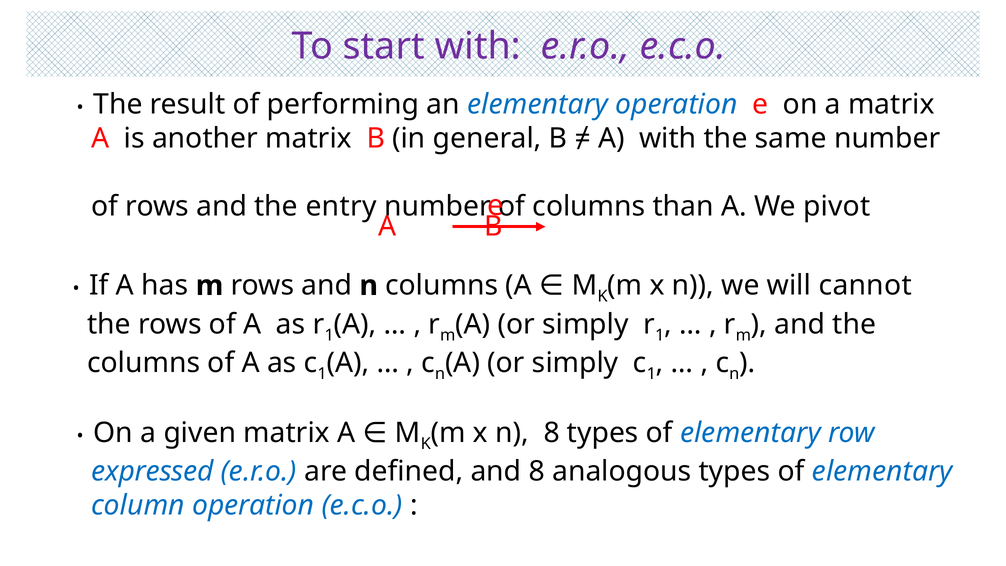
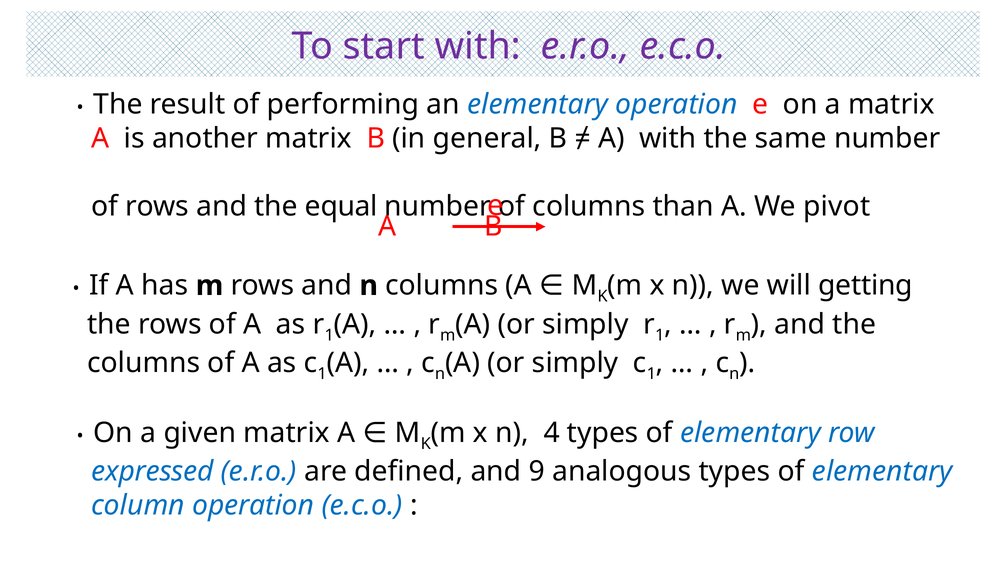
entry: entry -> equal
cannot: cannot -> getting
n 8: 8 -> 4
and 8: 8 -> 9
